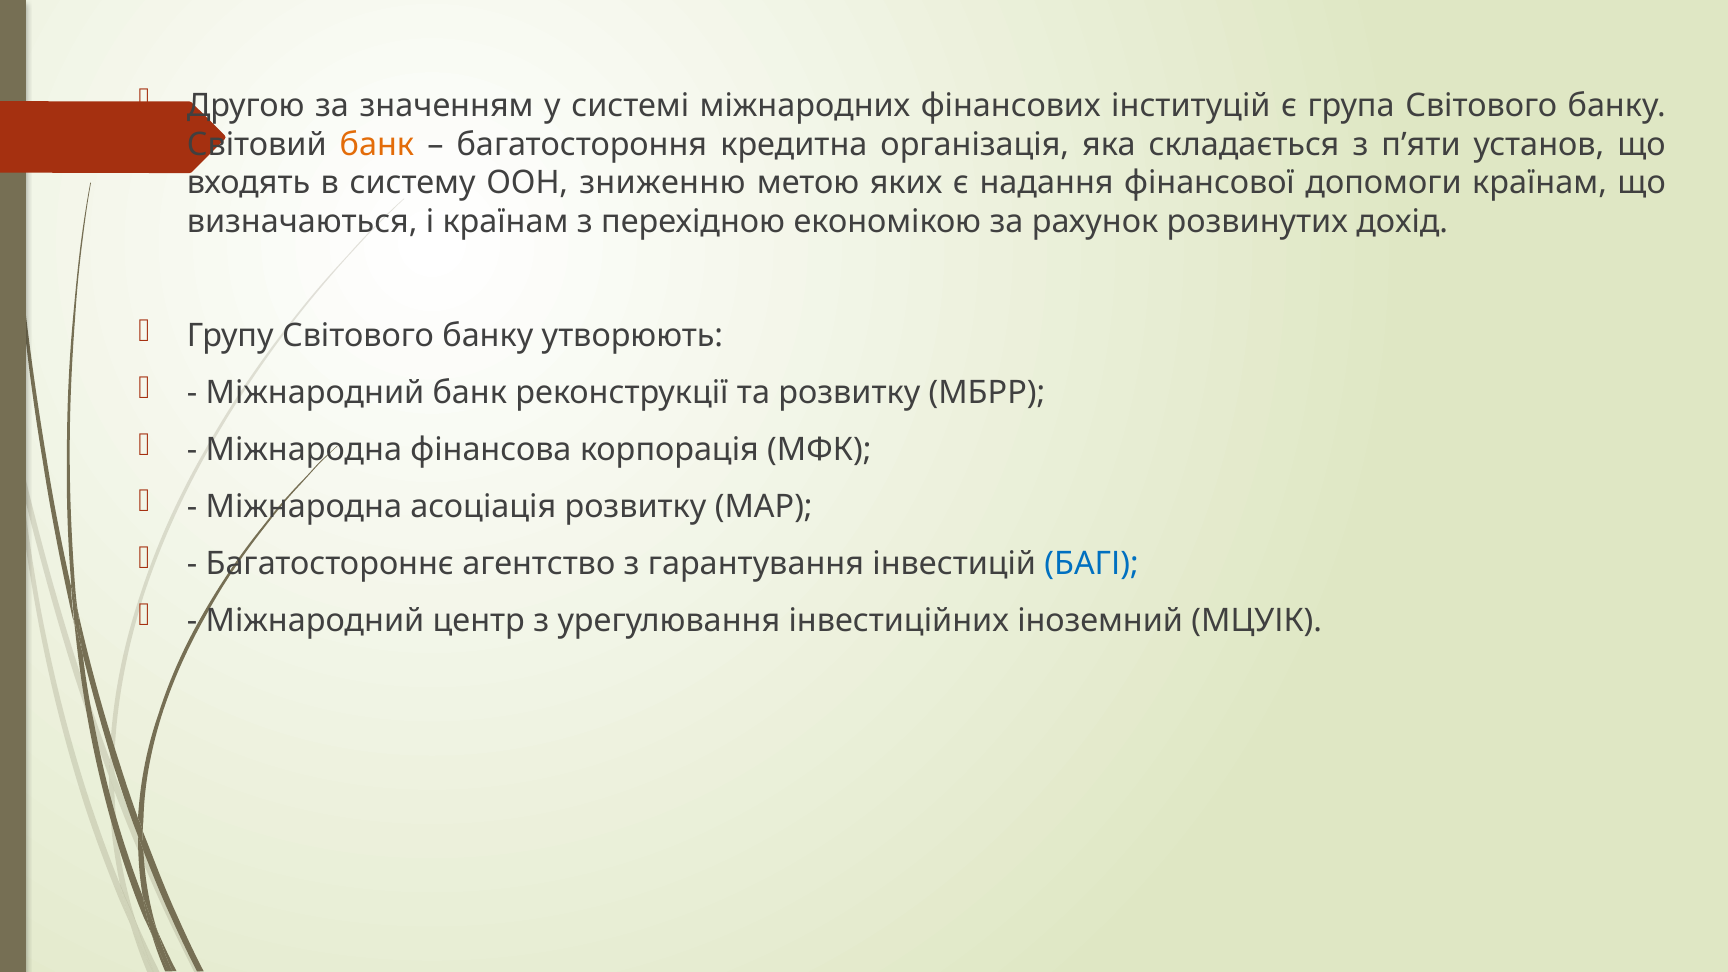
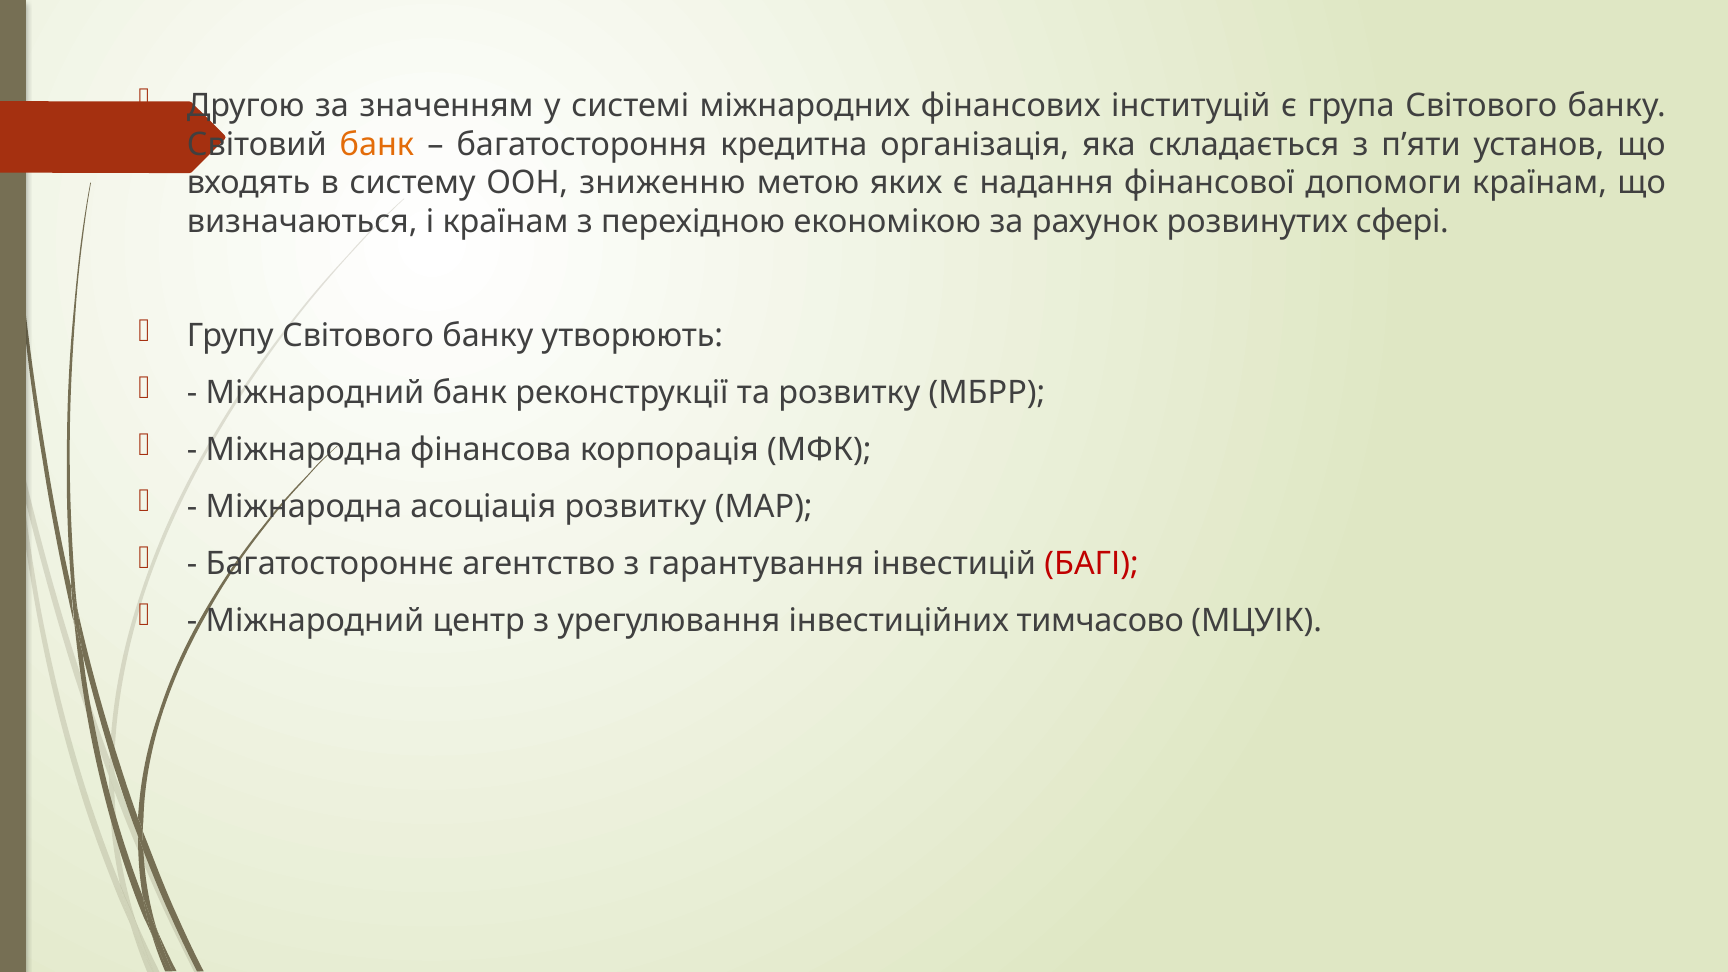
дохід: дохід -> сфері
БАГІ colour: blue -> red
іноземний: іноземний -> тимчасово
